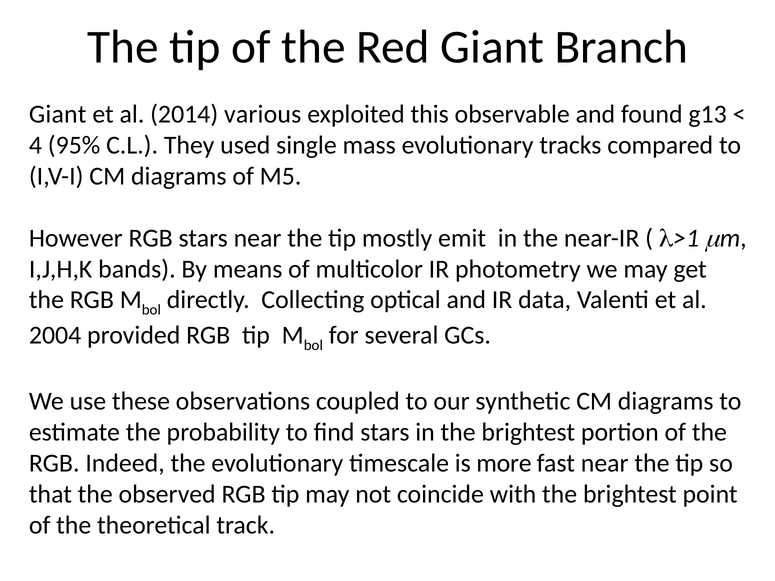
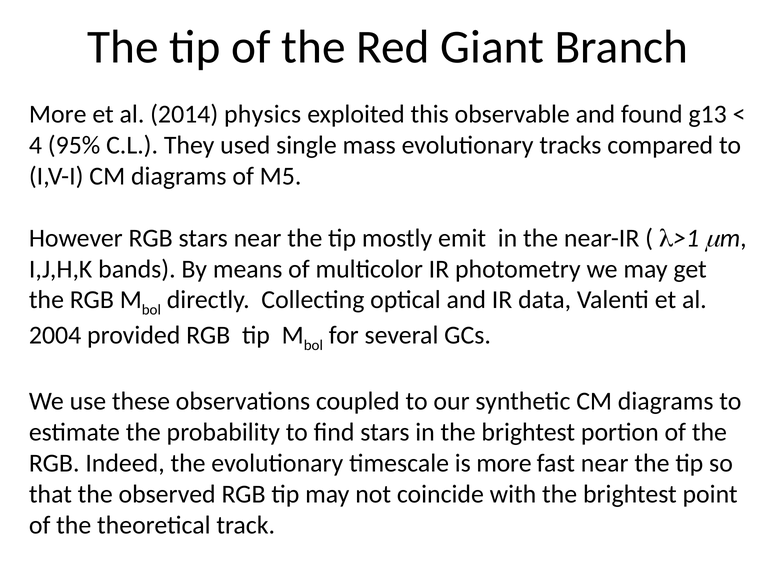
Giant at (58, 114): Giant -> More
various: various -> physics
